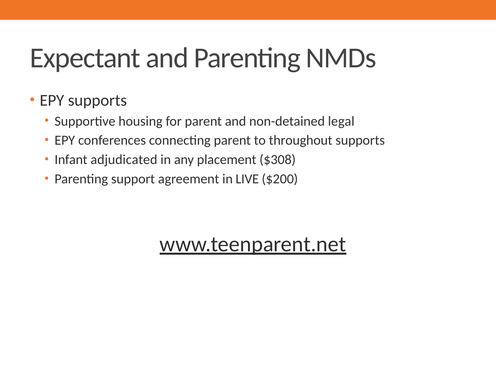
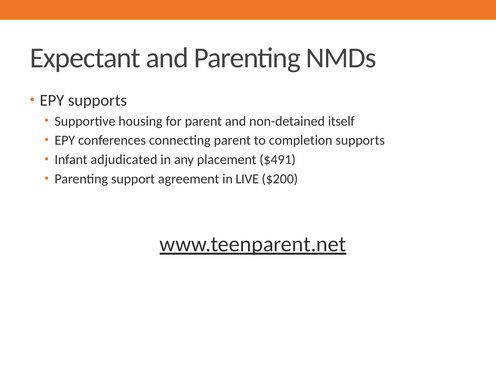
legal: legal -> itself
throughout: throughout -> completion
$308: $308 -> $491
